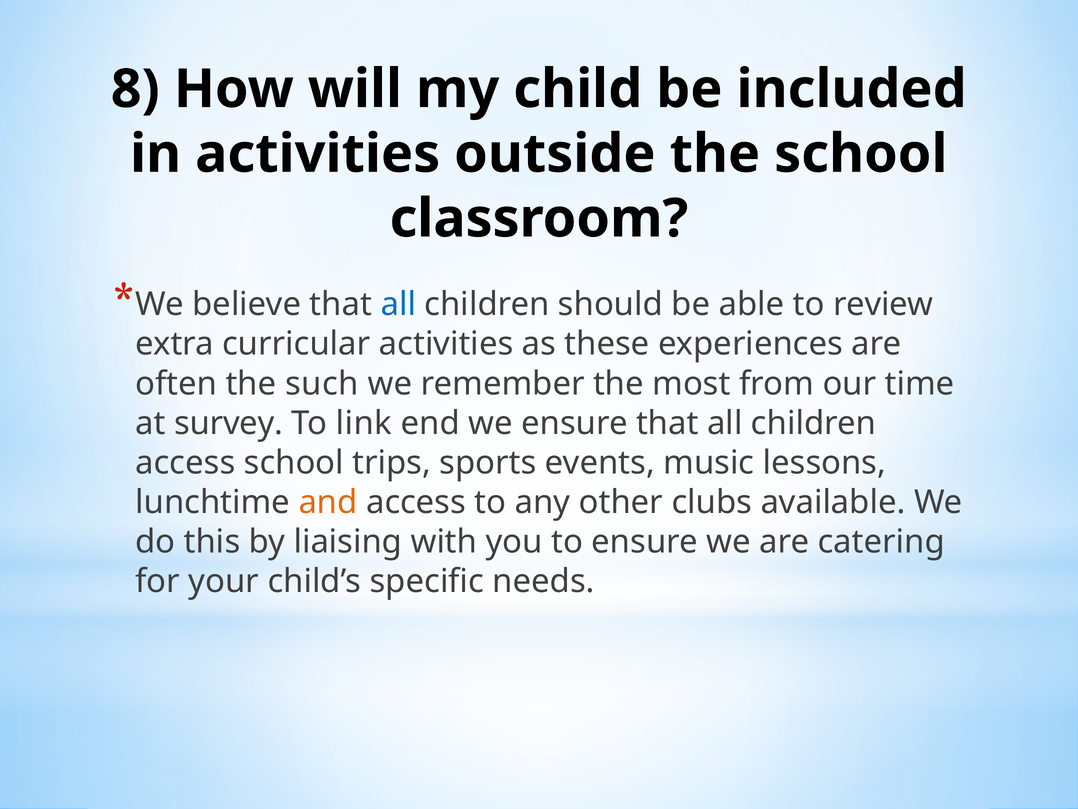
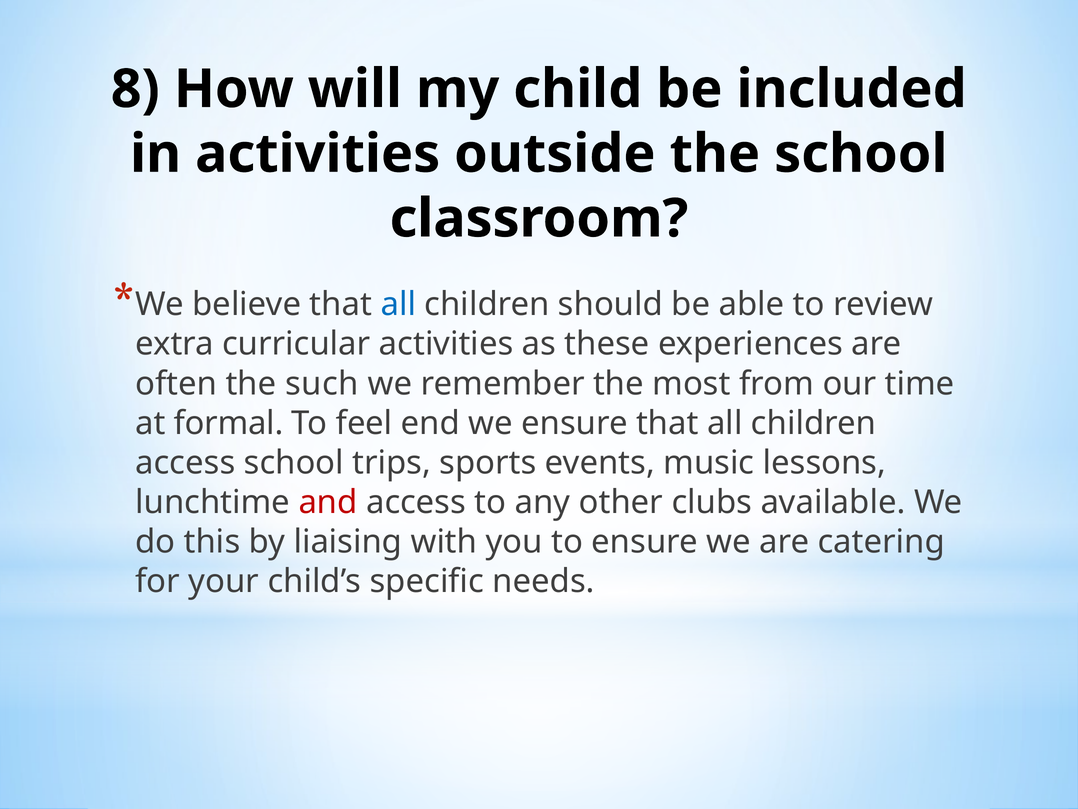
survey: survey -> formal
link: link -> feel
and colour: orange -> red
